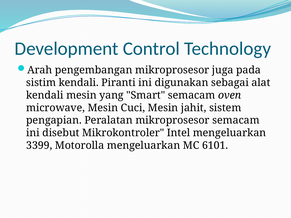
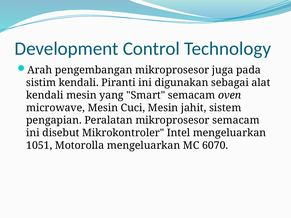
3399: 3399 -> 1051
6101: 6101 -> 6070
